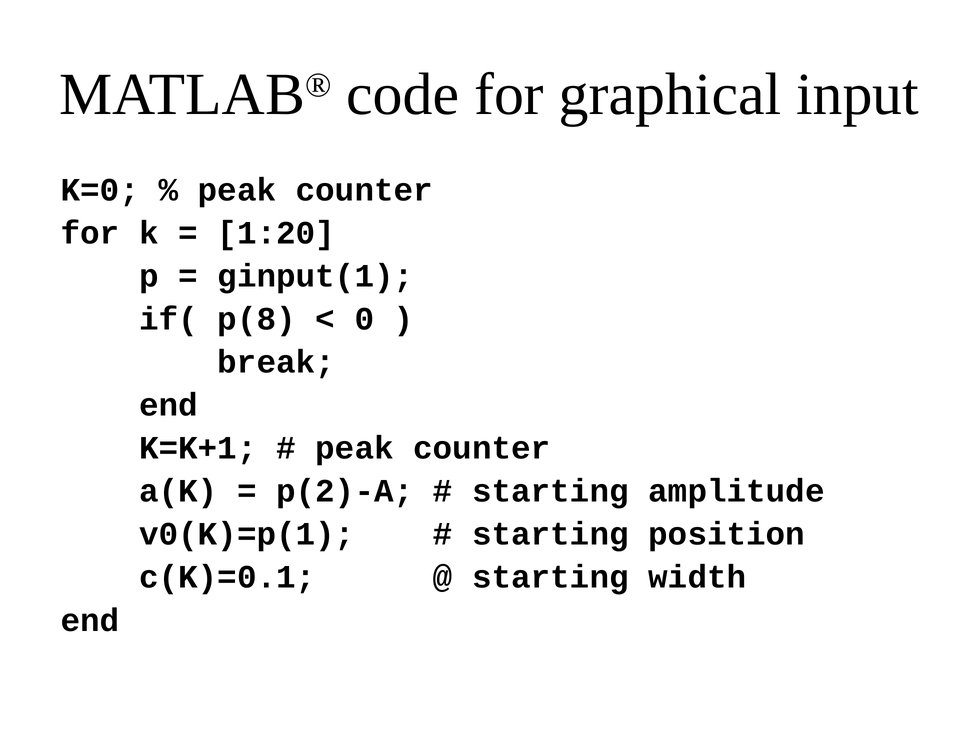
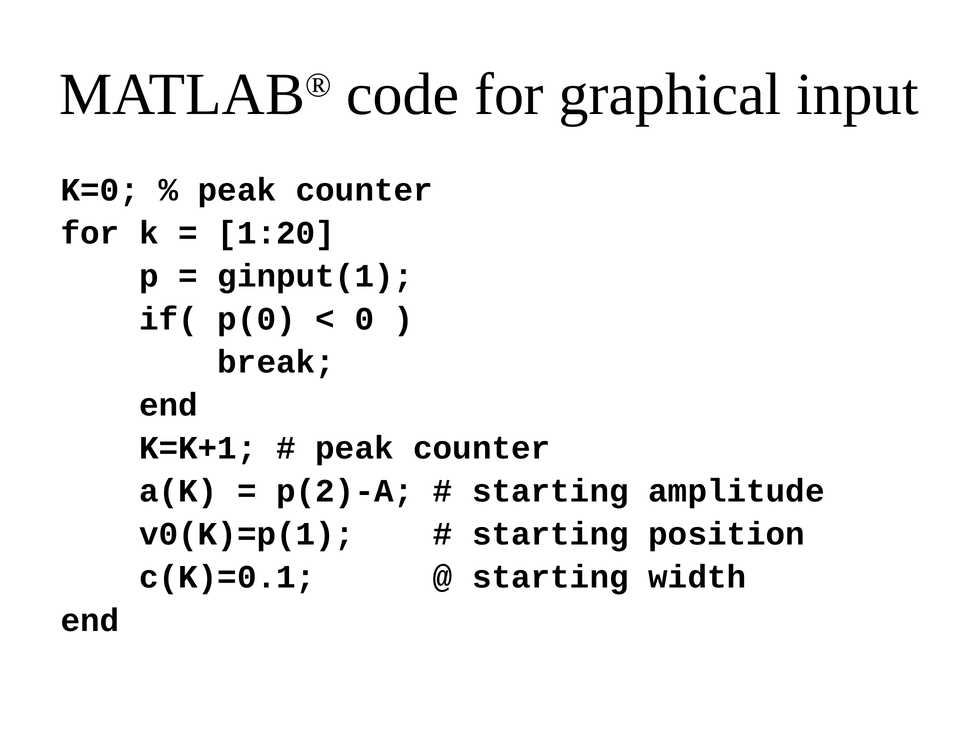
p(8: p(8 -> p(0
